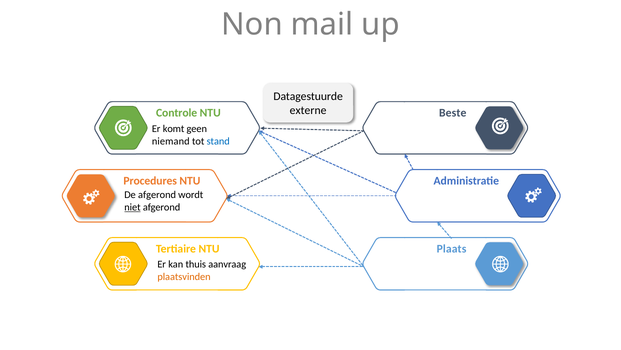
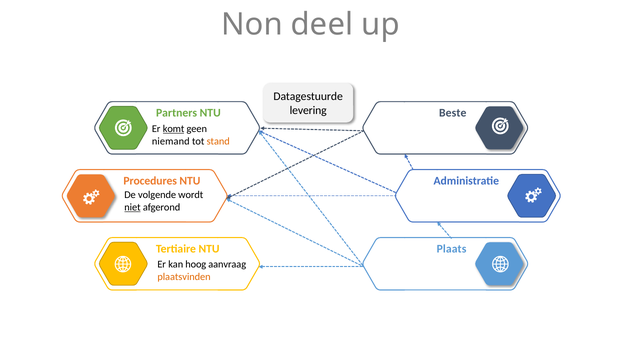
mail: mail -> deel
externe: externe -> levering
Controle: Controle -> Partners
komt underline: none -> present
stand colour: blue -> orange
De afgerond: afgerond -> volgende
thuis: thuis -> hoog
